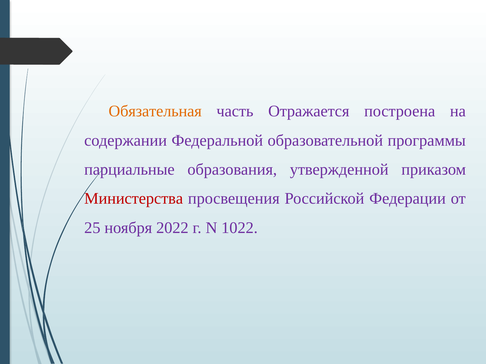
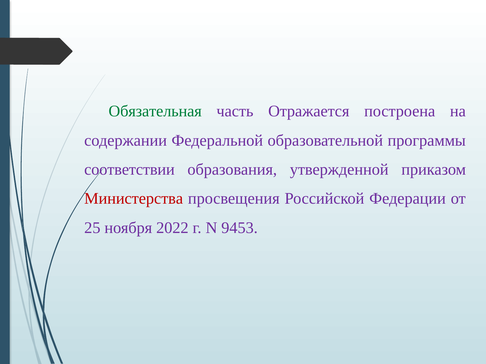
Обязательная colour: orange -> green
парциальные: парциальные -> соответствии
1022: 1022 -> 9453
